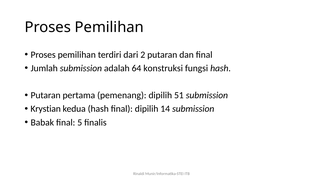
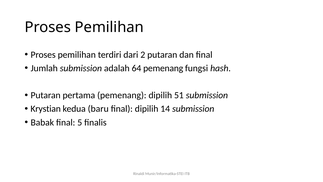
64 konstruksi: konstruksi -> pemenang
kedua hash: hash -> baru
